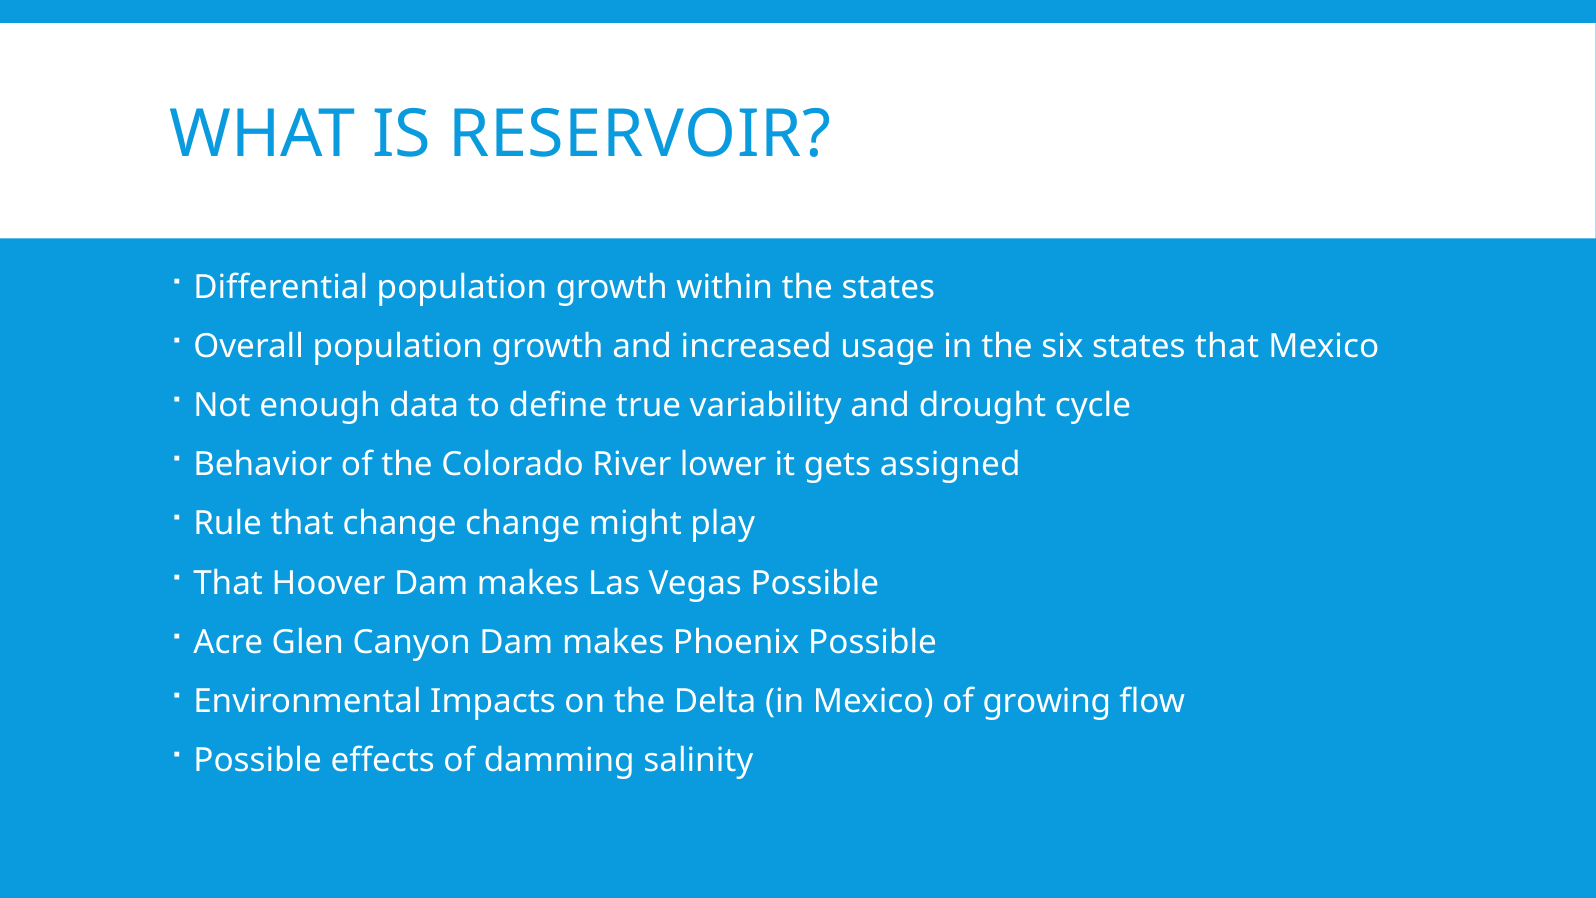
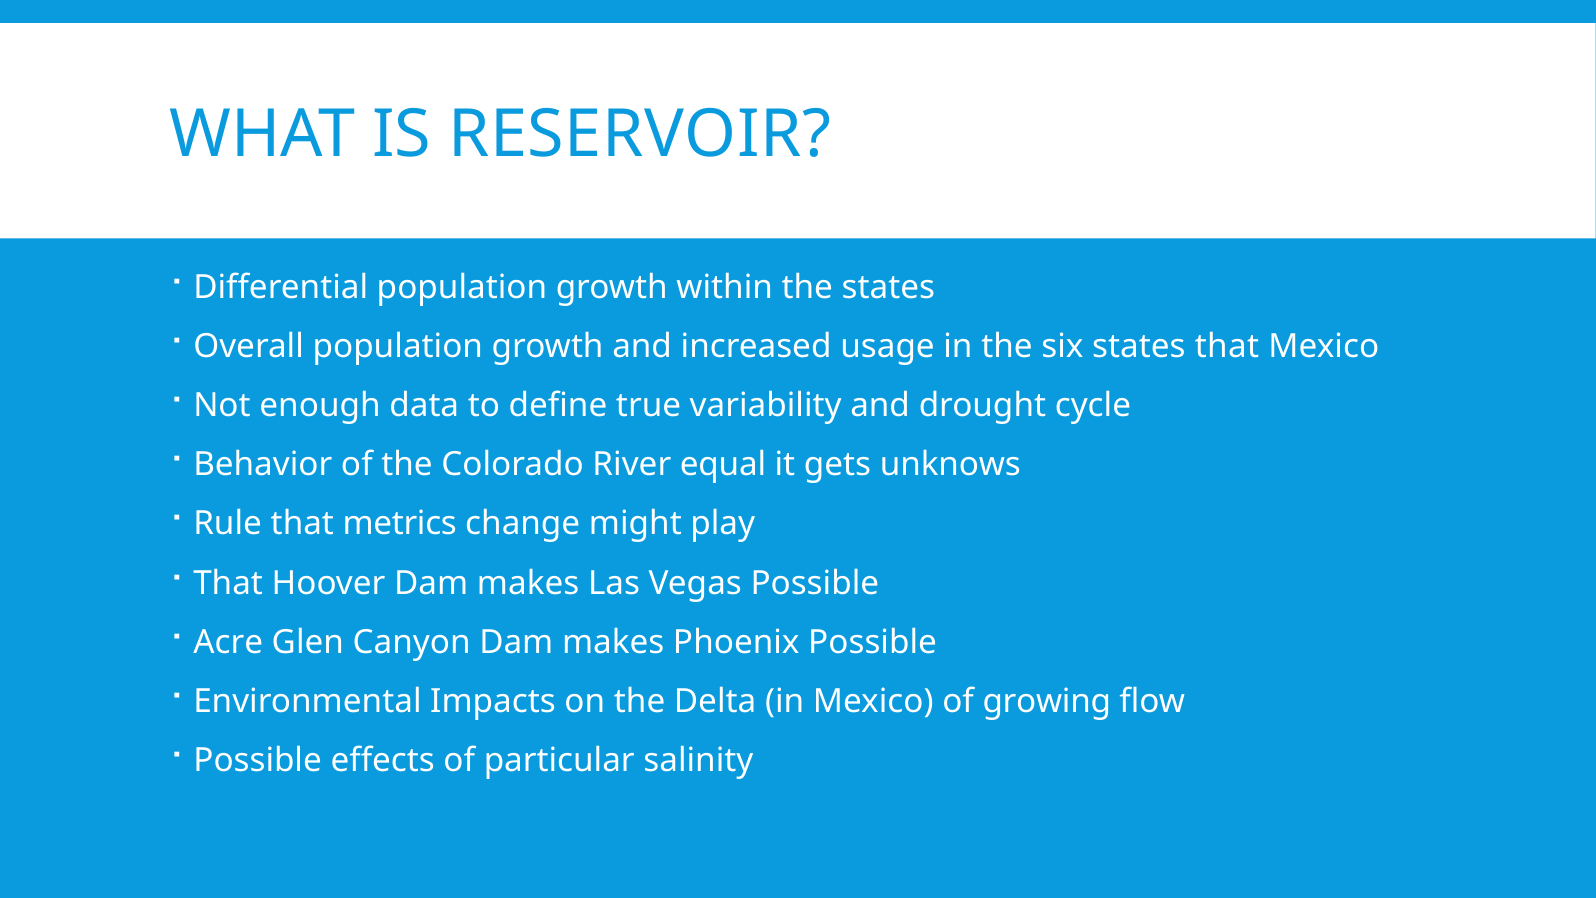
lower: lower -> equal
assigned: assigned -> unknows
that change: change -> metrics
damming: damming -> particular
